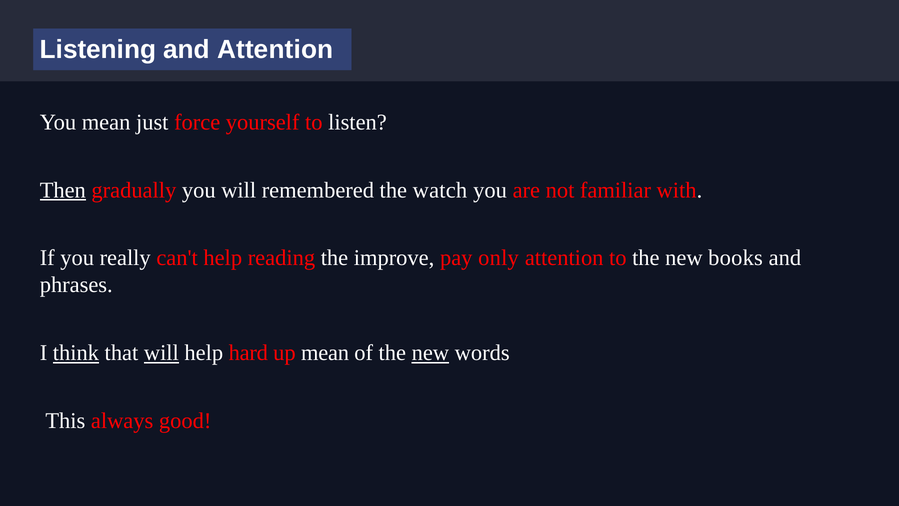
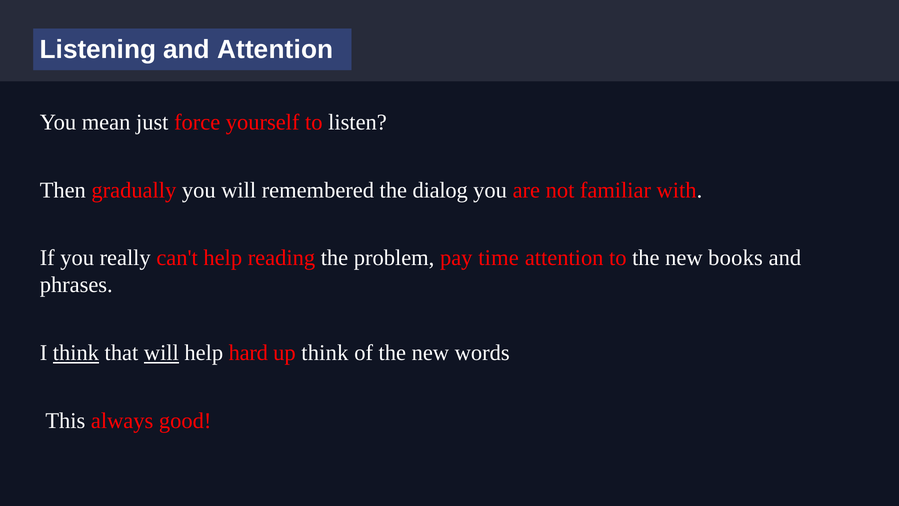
Then underline: present -> none
watch: watch -> dialog
improve: improve -> problem
only: only -> time
up mean: mean -> think
new at (430, 353) underline: present -> none
